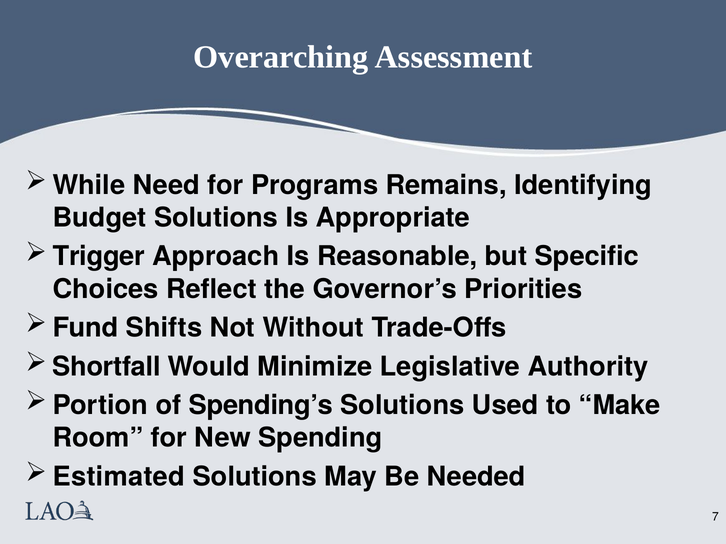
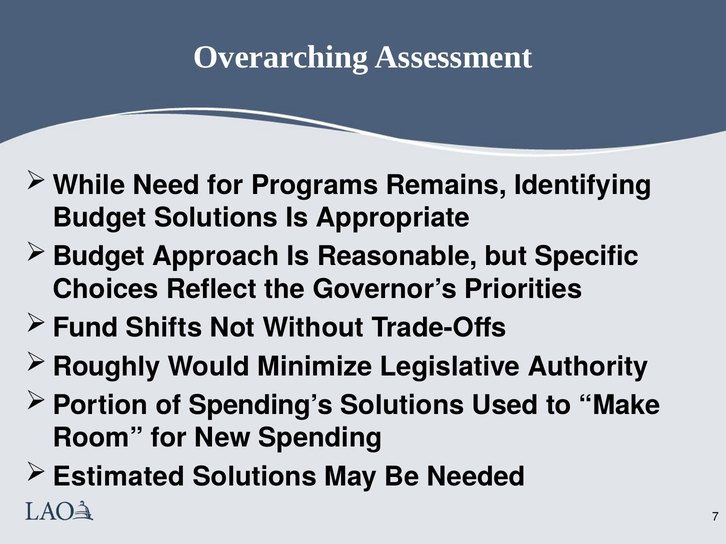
Trigger at (99, 257): Trigger -> Budget
Shortfall: Shortfall -> Roughly
